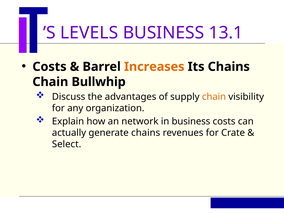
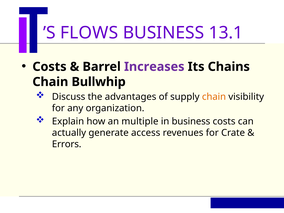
LEVELS: LEVELS -> FLOWS
Increases colour: orange -> purple
network: network -> multiple
generate chains: chains -> access
Select: Select -> Errors
